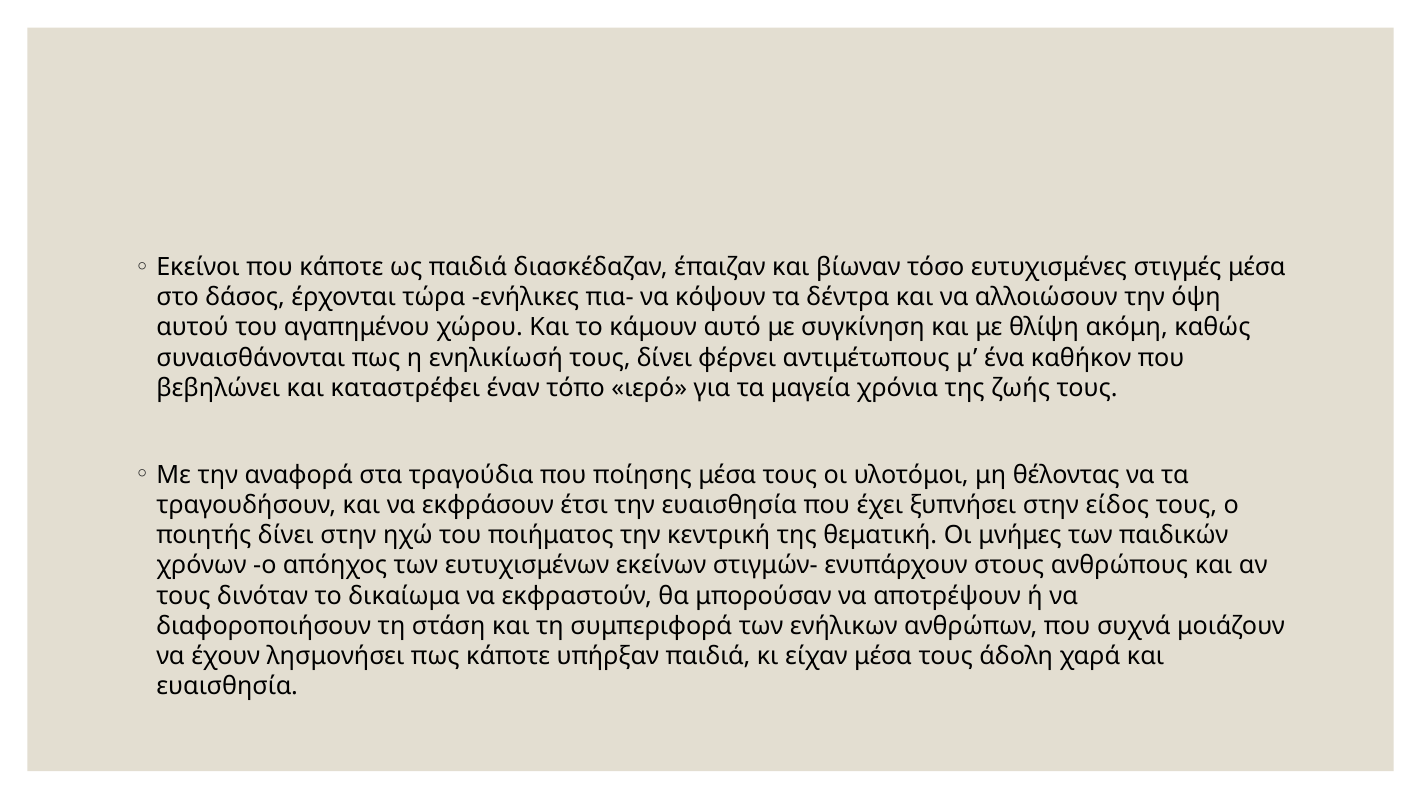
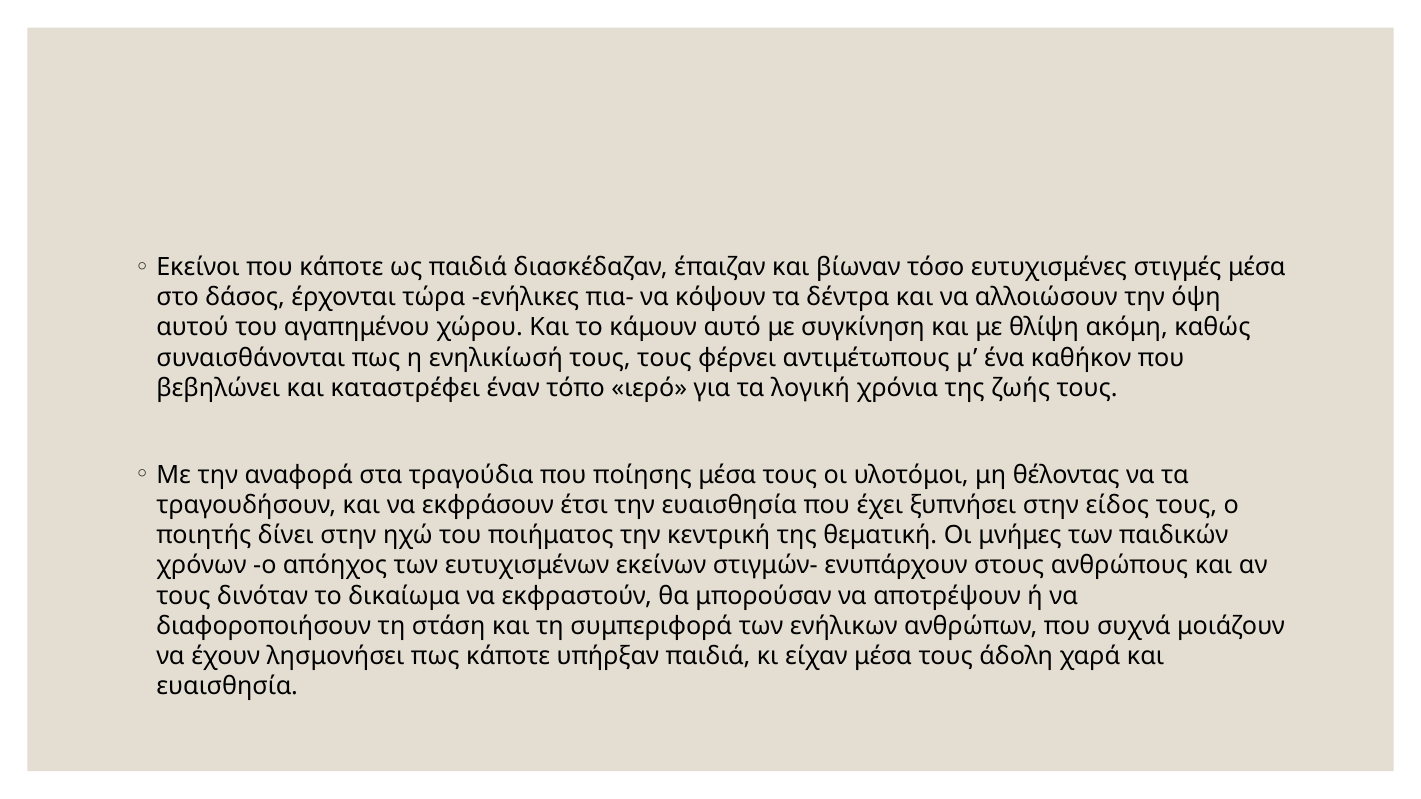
τους δίνει: δίνει -> τους
μαγεία: μαγεία -> λογική
